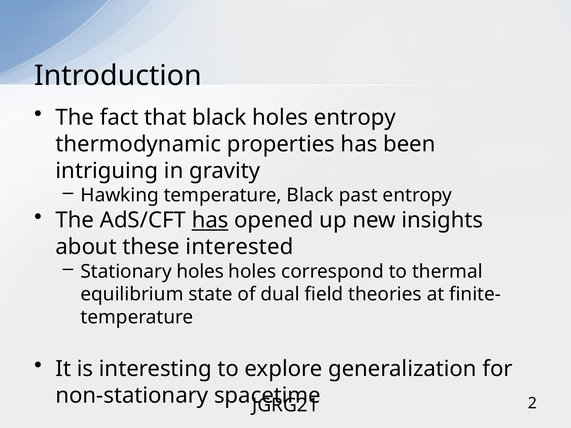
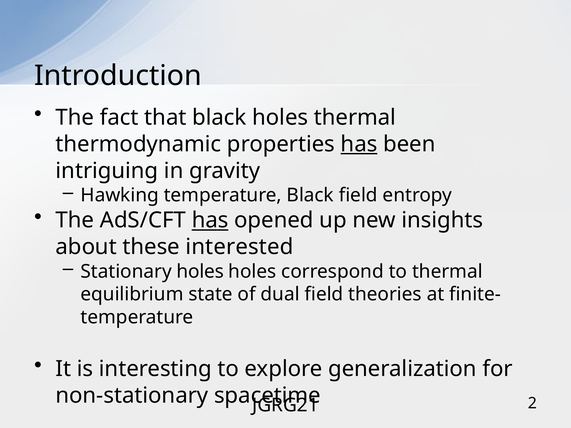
holes entropy: entropy -> thermal
has at (359, 144) underline: none -> present
Black past: past -> field
